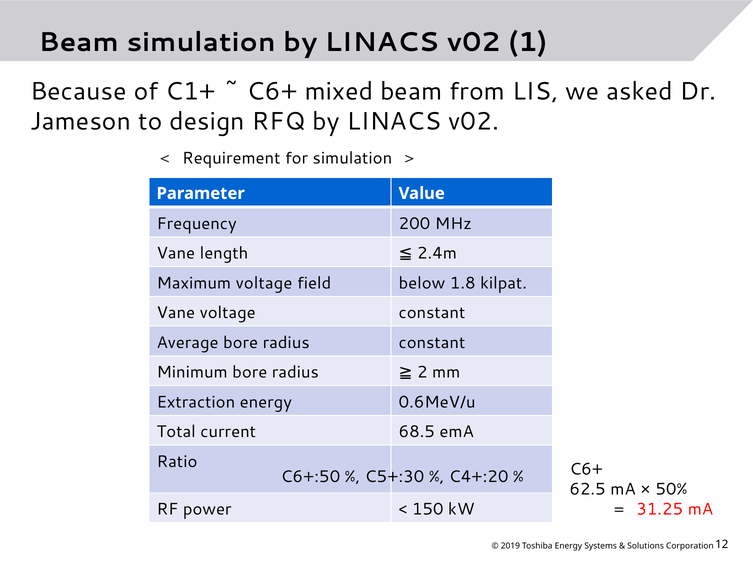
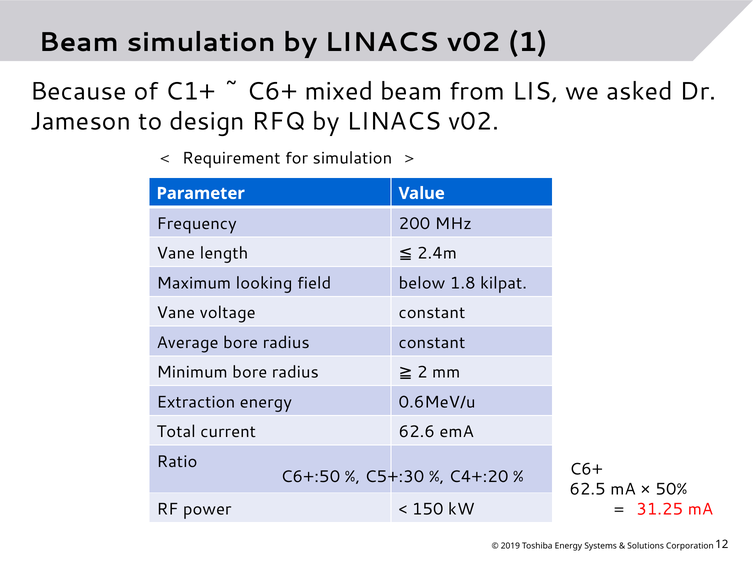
Maximum voltage: voltage -> looking
68.5: 68.5 -> 62.6
